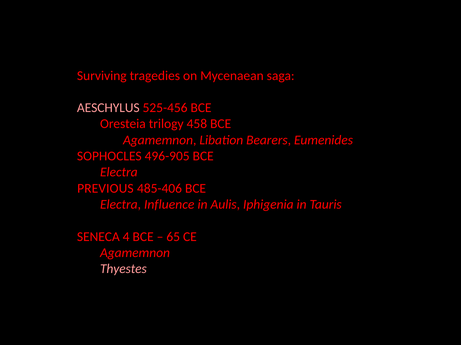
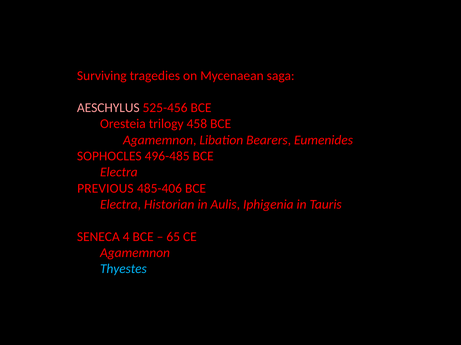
496-905: 496-905 -> 496-485
Influence: Influence -> Historian
Thyestes colour: pink -> light blue
